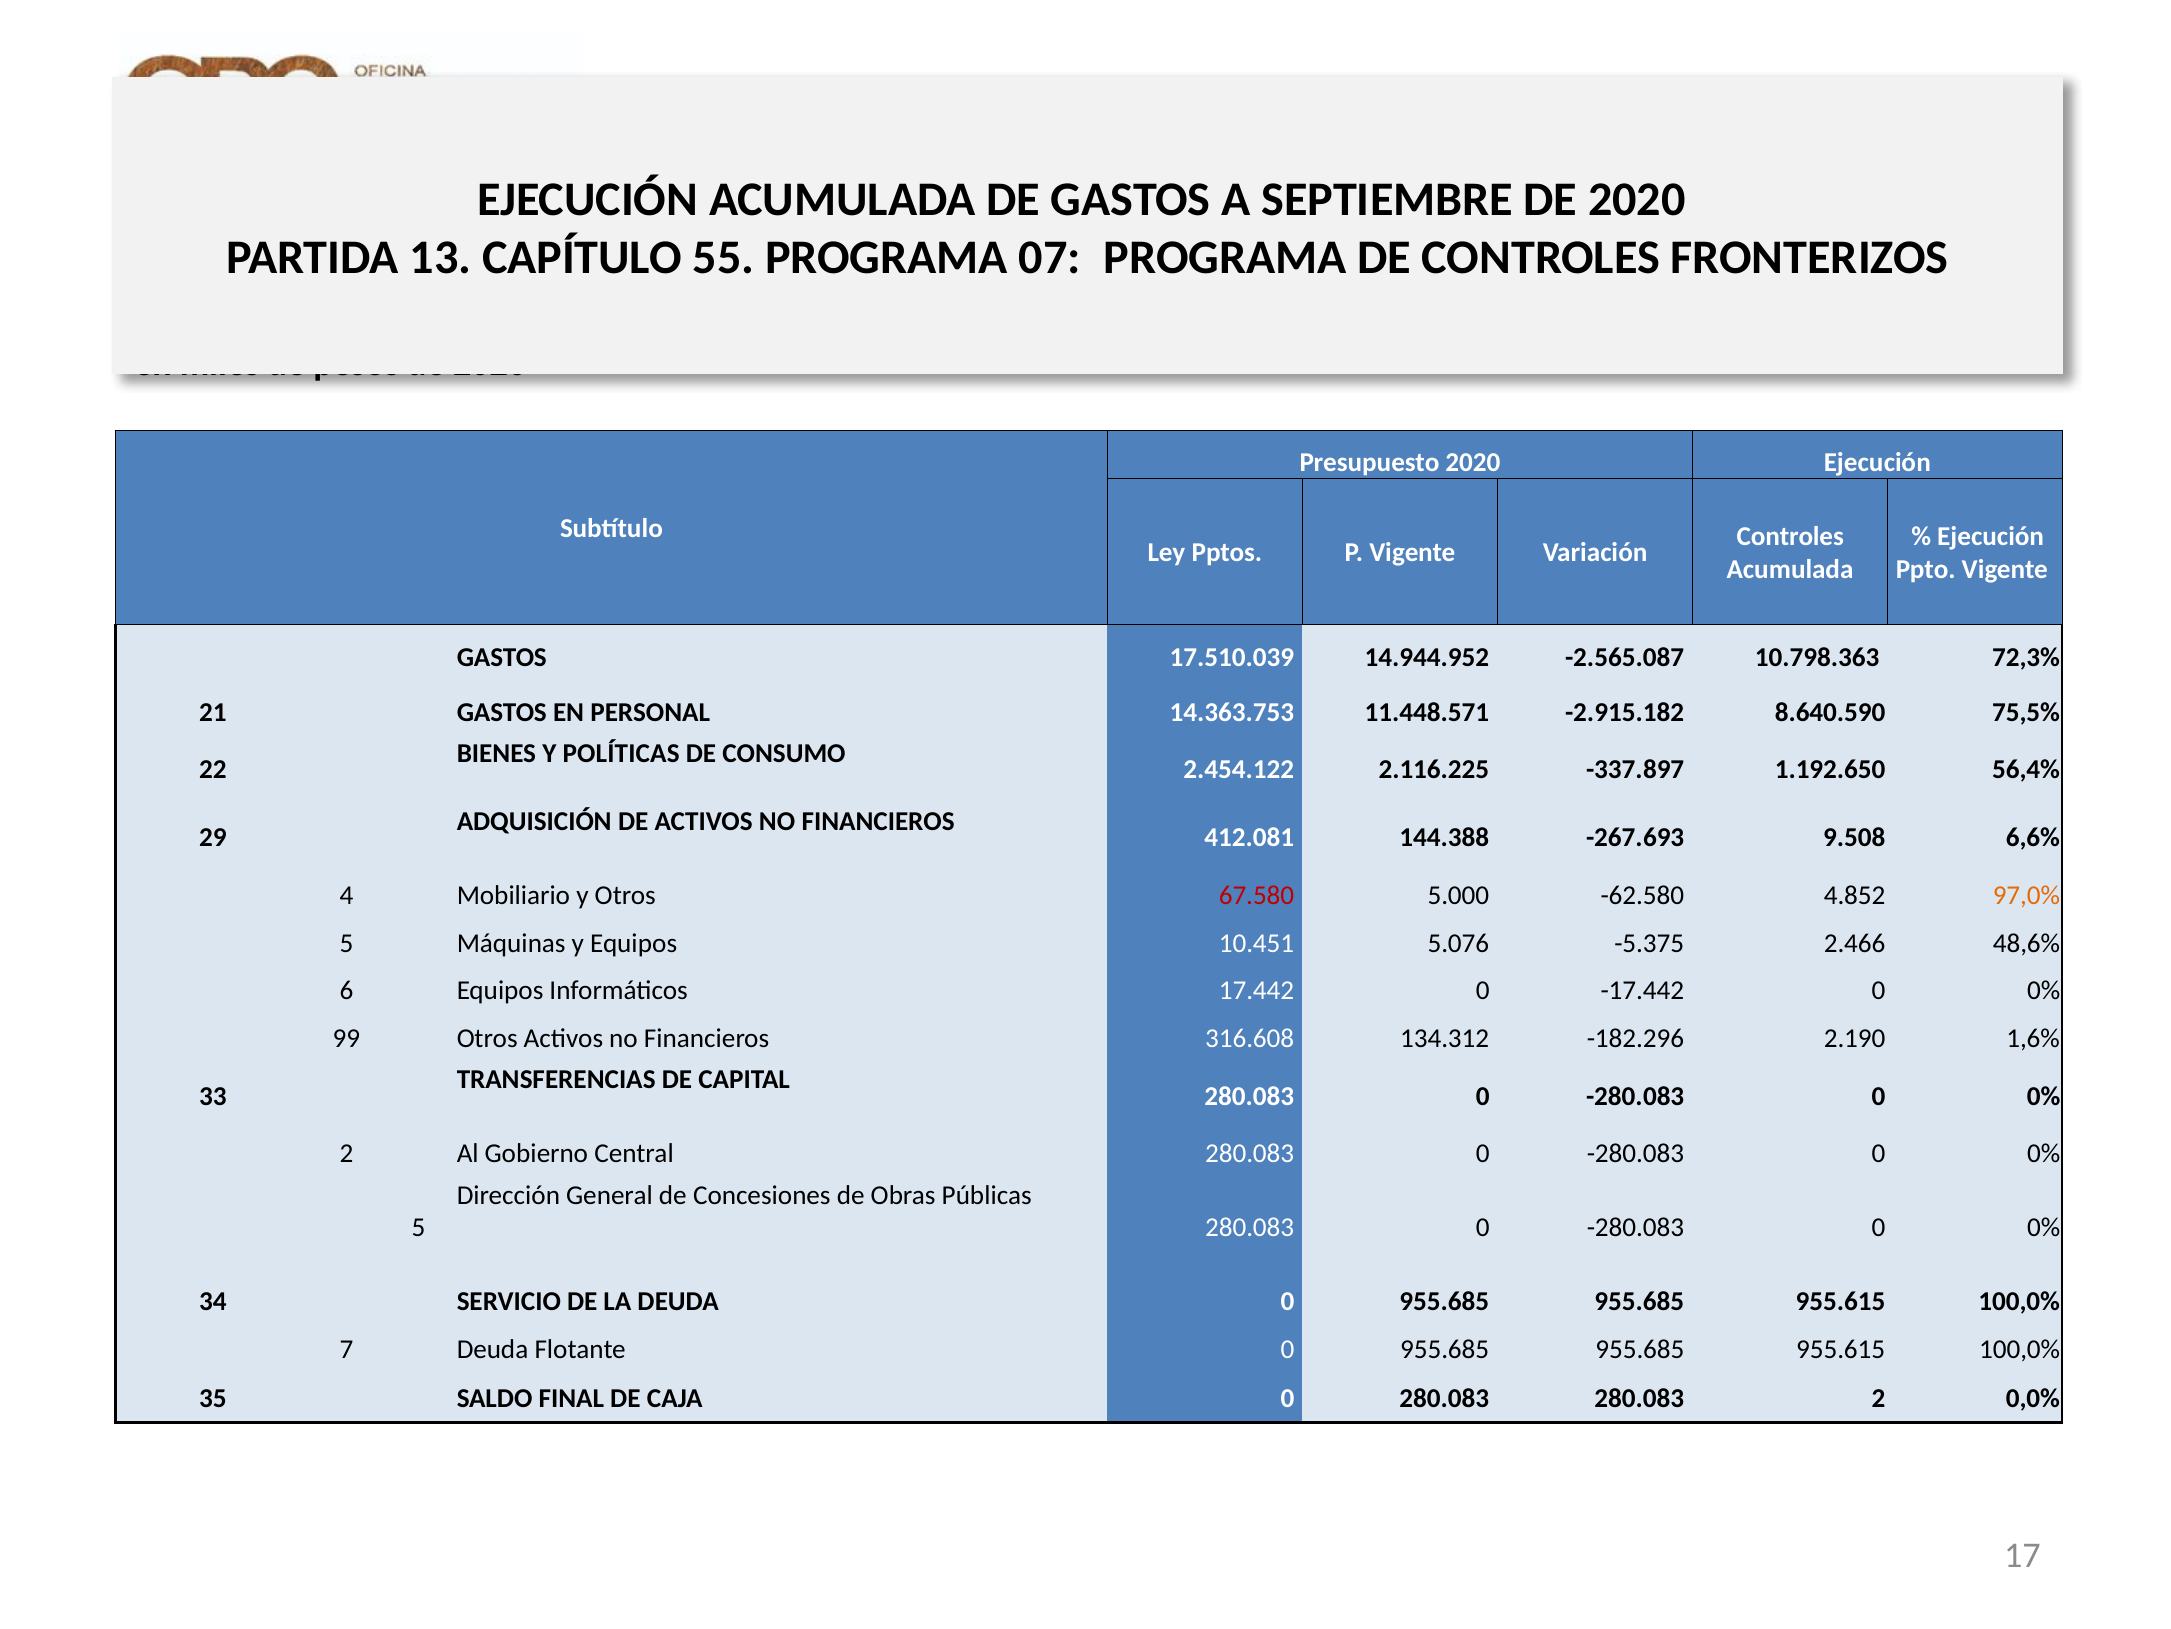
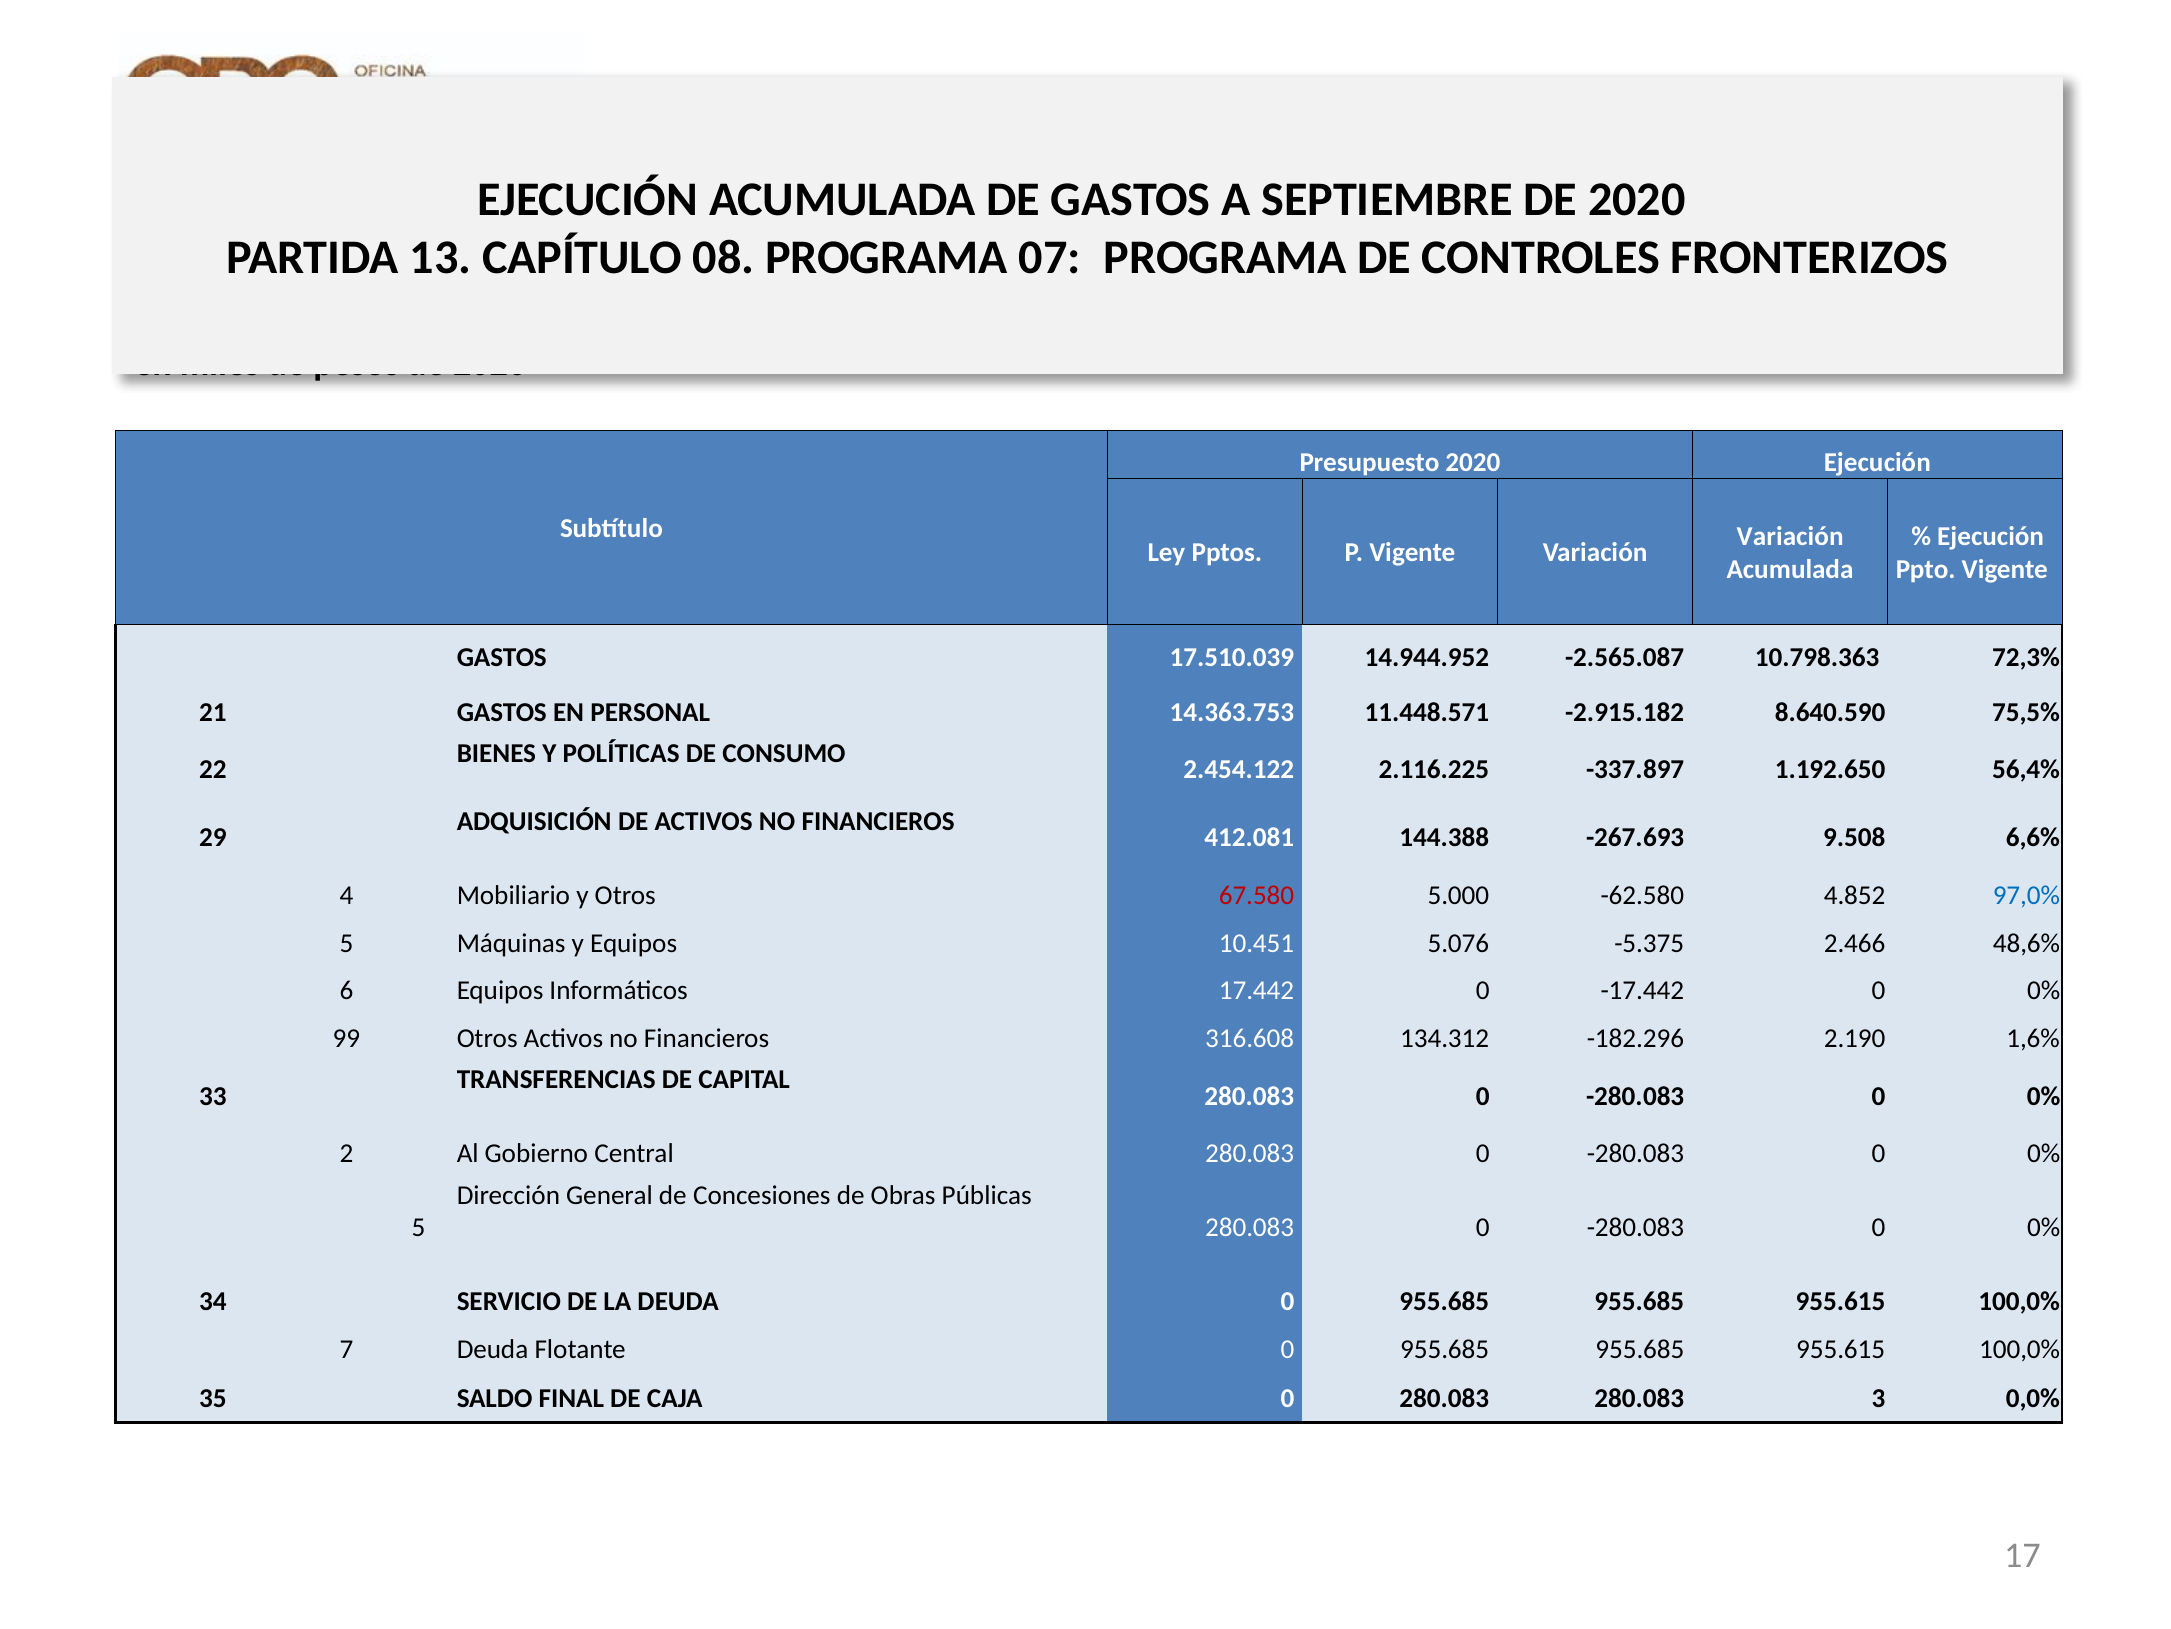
55: 55 -> 08
Controles at (1790, 536): Controles -> Variación
97,0% colour: orange -> blue
280.083 2: 2 -> 3
